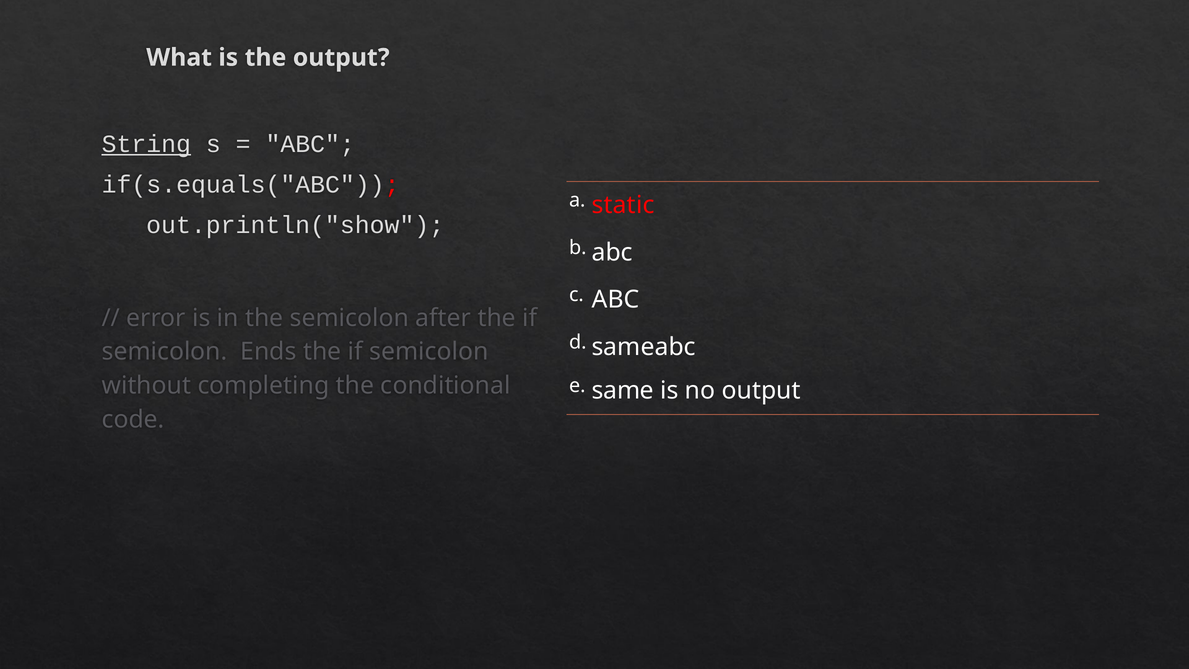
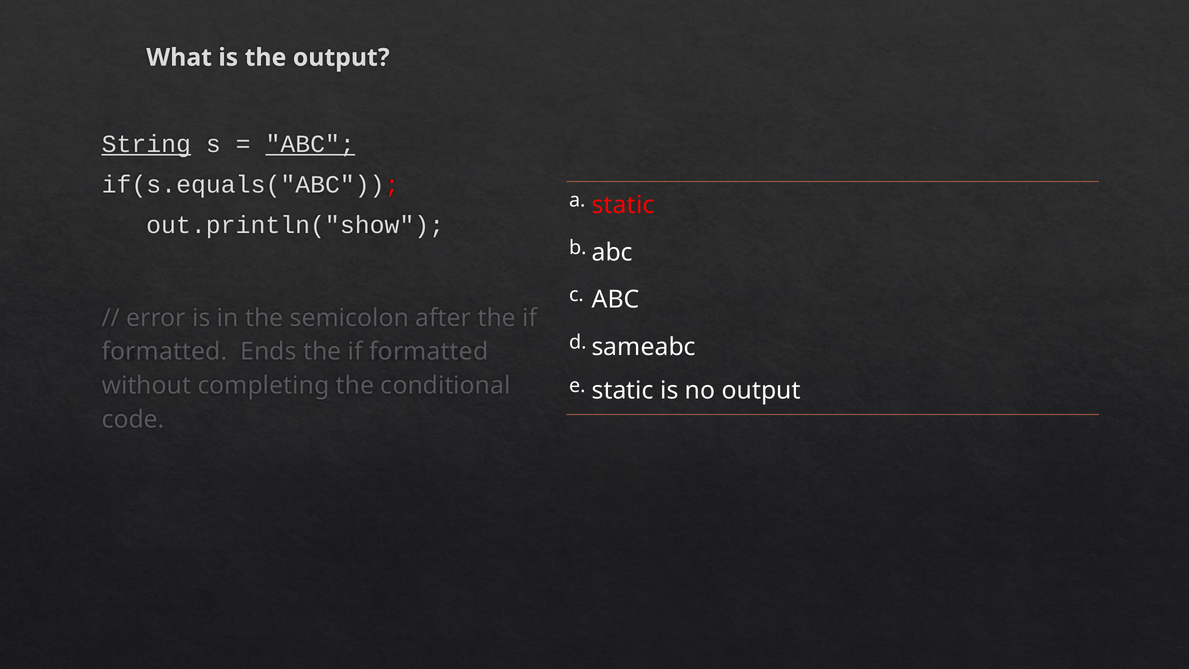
ABC at (310, 144) underline: none -> present
semicolon at (165, 352): semicolon -> formatted
Ends the if semicolon: semicolon -> formatted
e same: same -> static
